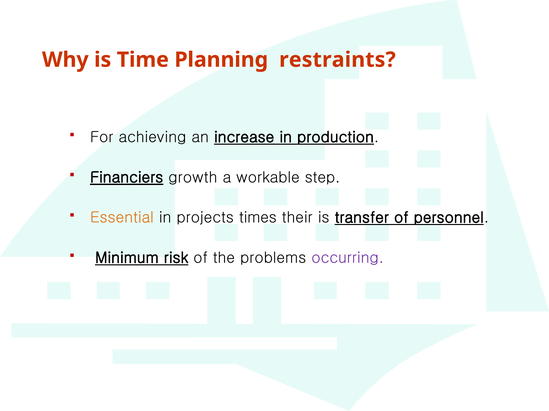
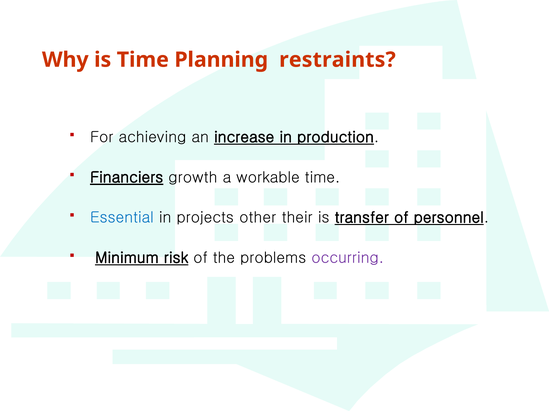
workable step: step -> time
Essential colour: orange -> blue
times: times -> other
